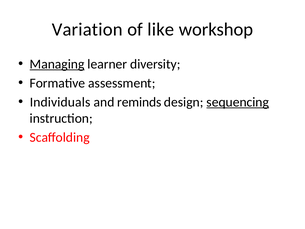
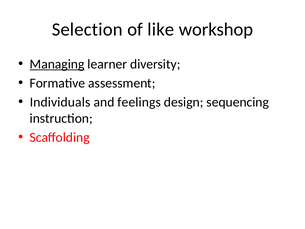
Variation: Variation -> Selection
reminds: reminds -> feelings
sequencing underline: present -> none
